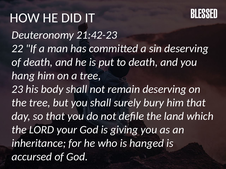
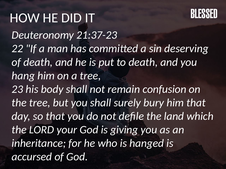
21:42-23: 21:42-23 -> 21:37-23
remain deserving: deserving -> confusion
